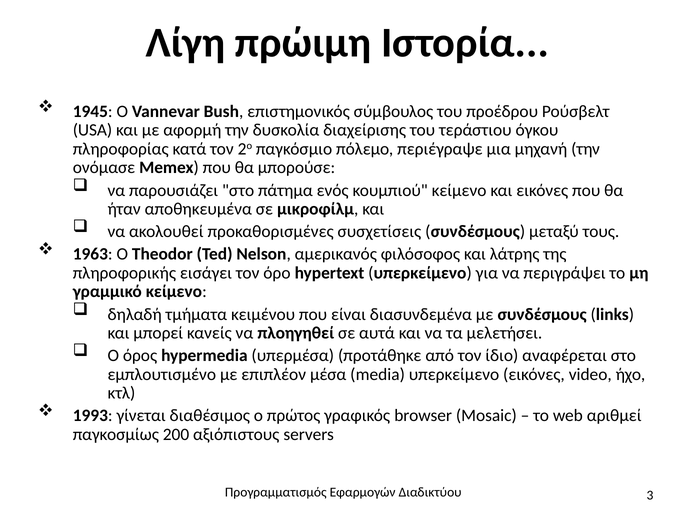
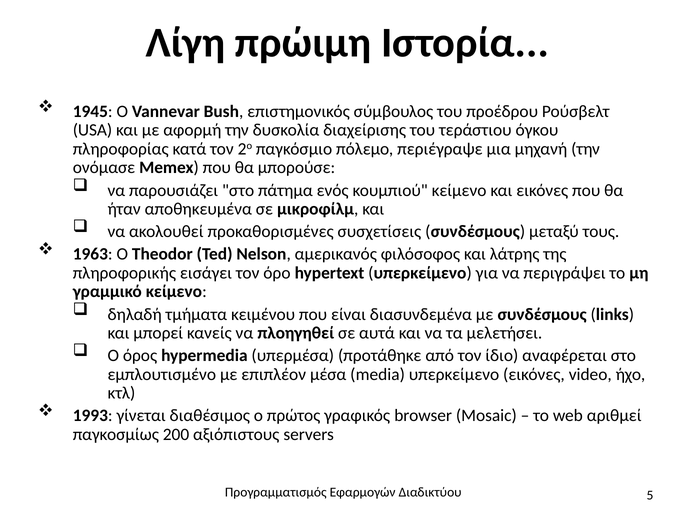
3: 3 -> 5
